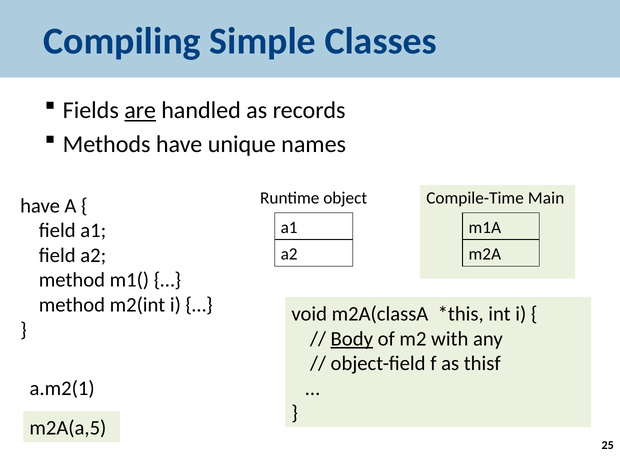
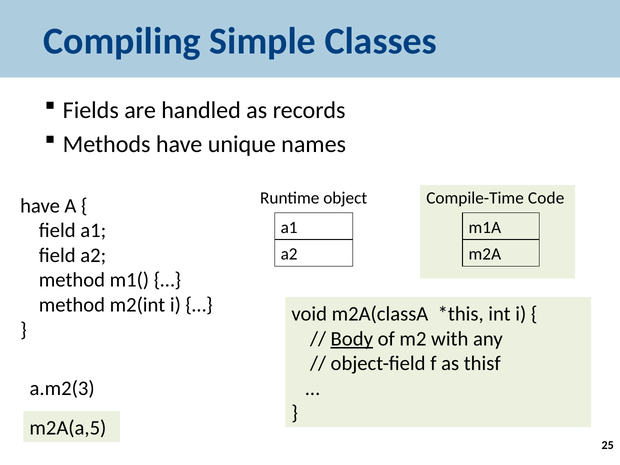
are underline: present -> none
Main: Main -> Code
a.m2(1: a.m2(1 -> a.m2(3
